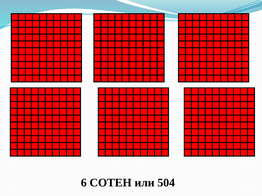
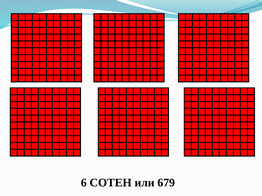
504: 504 -> 679
